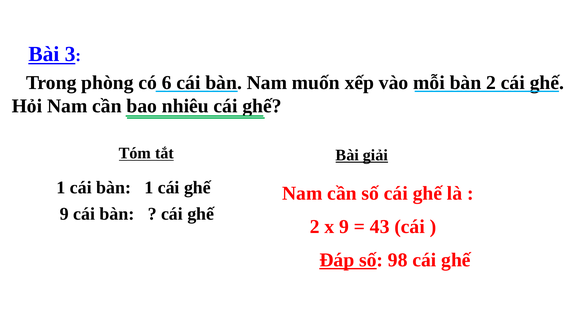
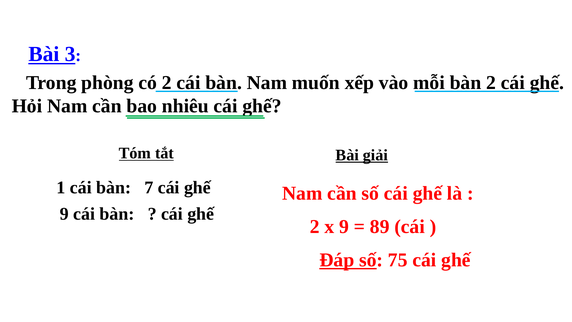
có 6: 6 -> 2
bàn 1: 1 -> 7
43: 43 -> 89
98: 98 -> 75
